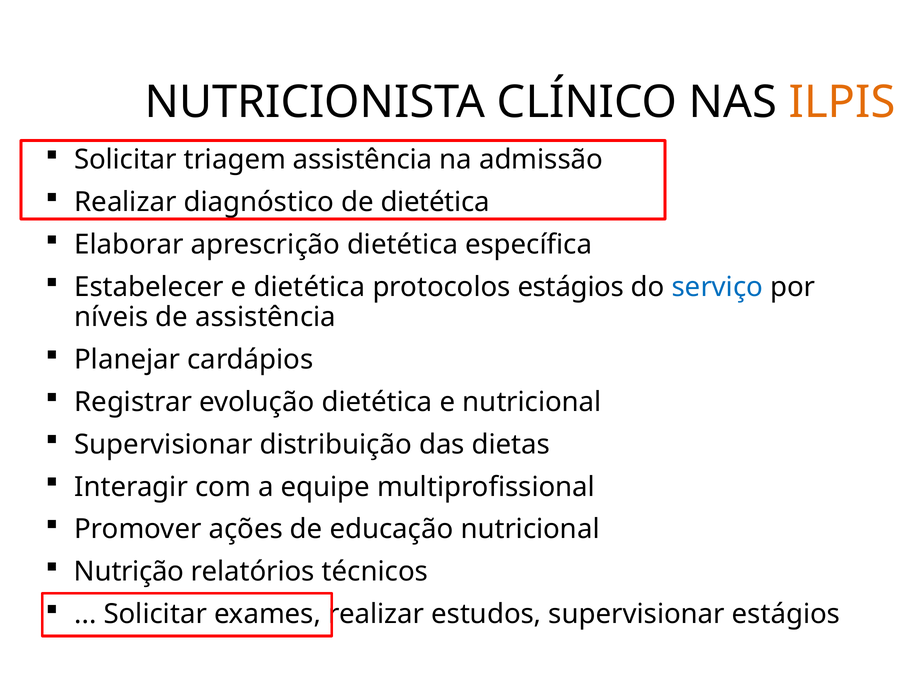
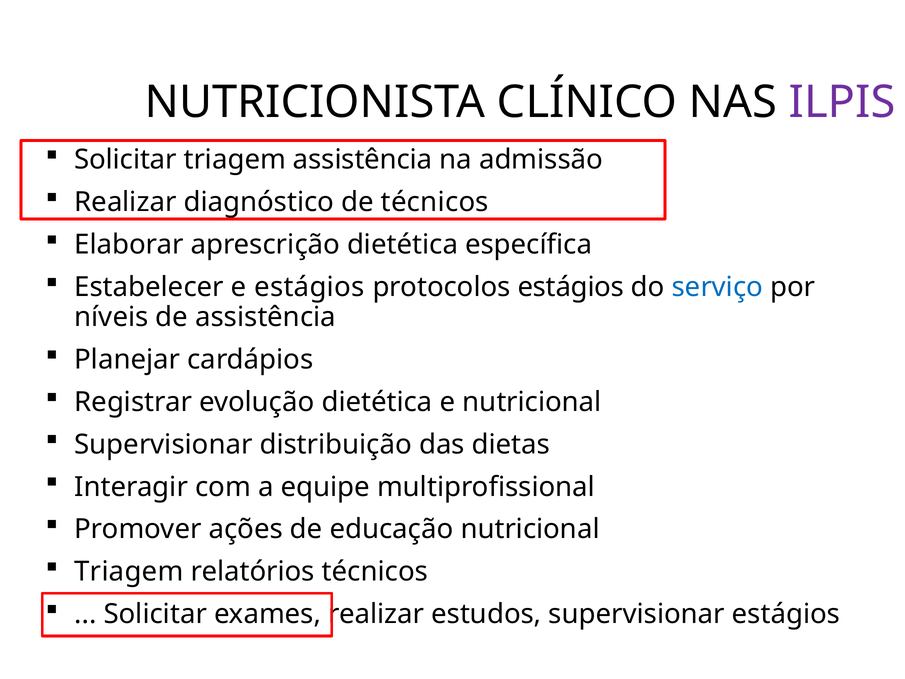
ILPIS colour: orange -> purple
de dietética: dietética -> técnicos
e dietética: dietética -> estágios
Nutrição at (129, 572): Nutrição -> Triagem
